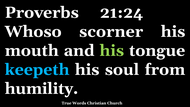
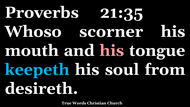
21:24: 21:24 -> 21:35
his at (112, 51) colour: light green -> pink
humility: humility -> desireth
